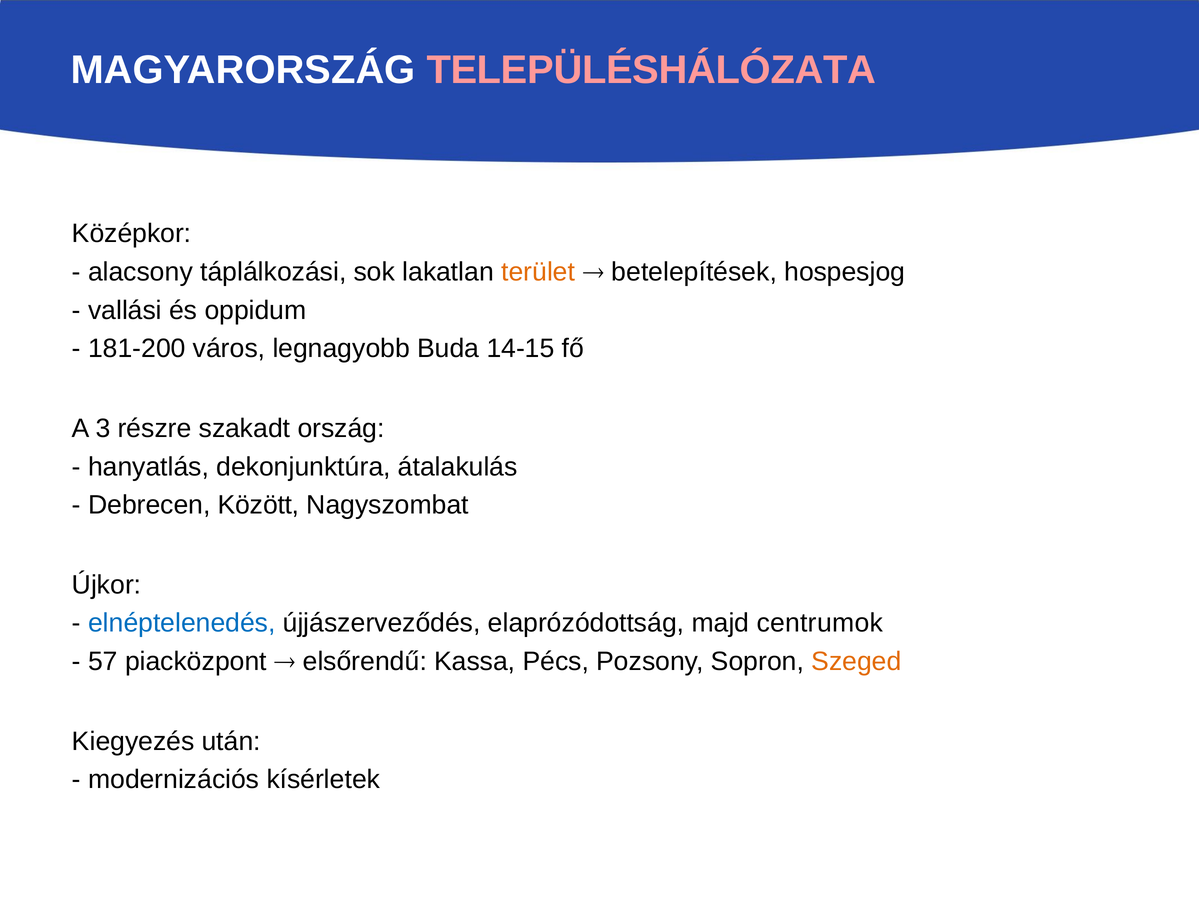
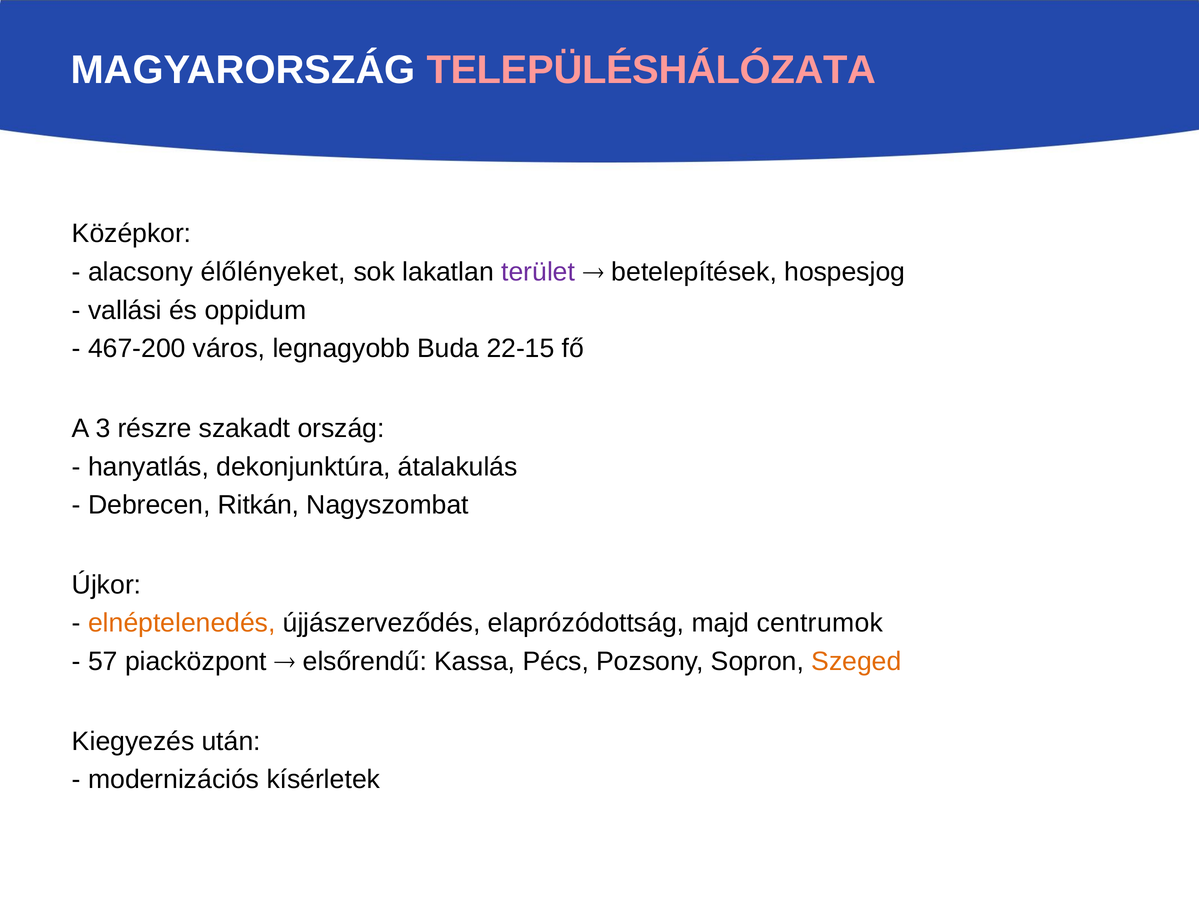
táplálkozási: táplálkozási -> élőlényeket
terület colour: orange -> purple
181-200: 181-200 -> 467-200
14-15: 14-15 -> 22-15
Között: Között -> Ritkán
elnéptelenedés colour: blue -> orange
